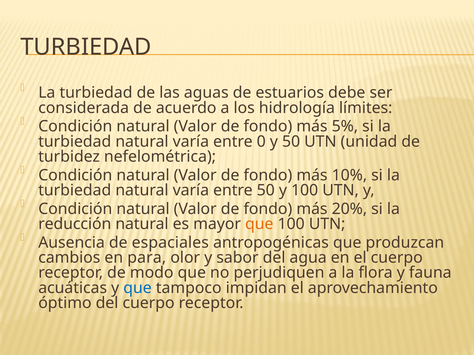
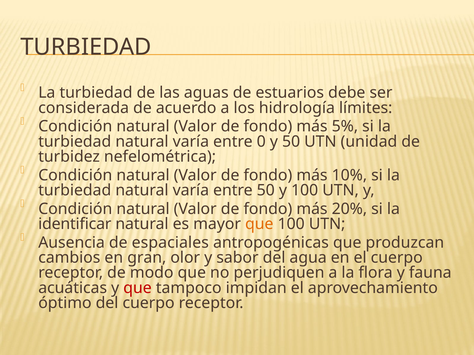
reducción: reducción -> identificar
para: para -> gran
que at (138, 288) colour: blue -> red
